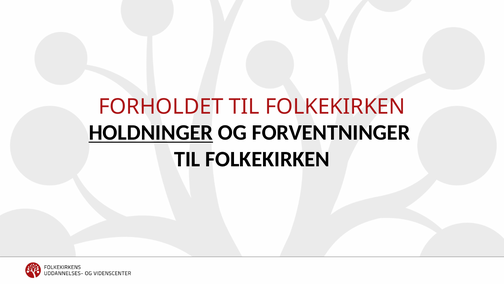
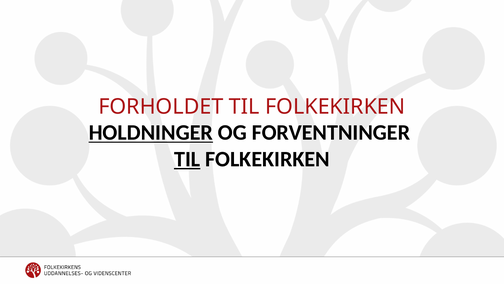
TIL at (187, 159) underline: none -> present
